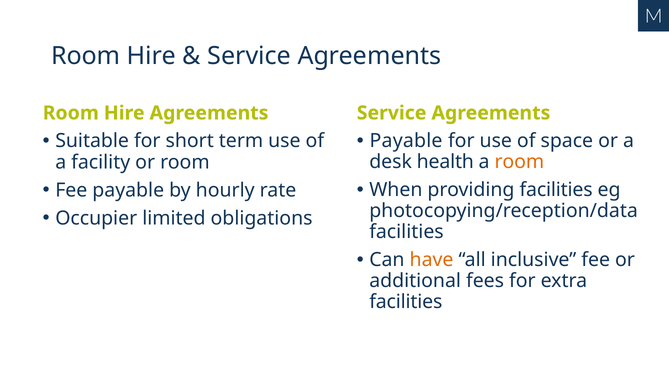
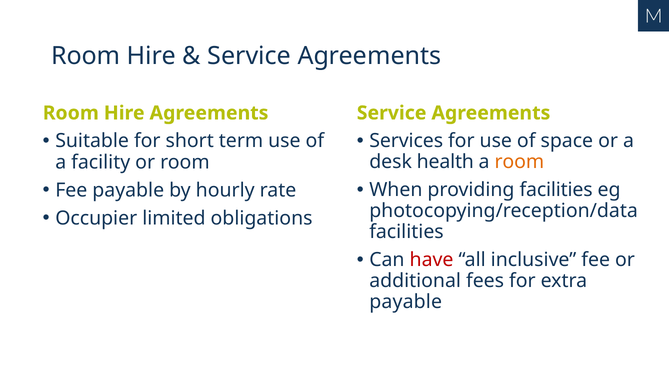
Payable at (406, 141): Payable -> Services
have colour: orange -> red
facilities at (406, 302): facilities -> payable
